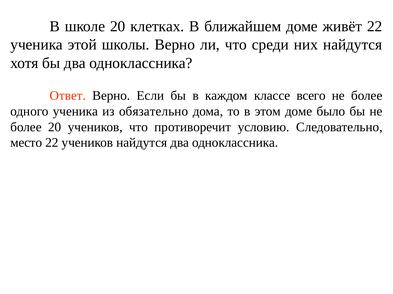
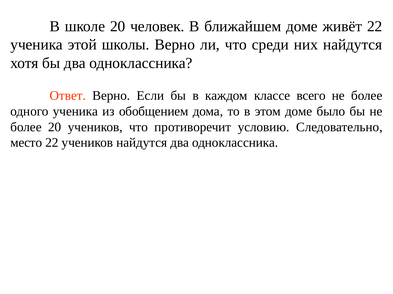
клетках: клетках -> человек
обязательно: обязательно -> обобщением
